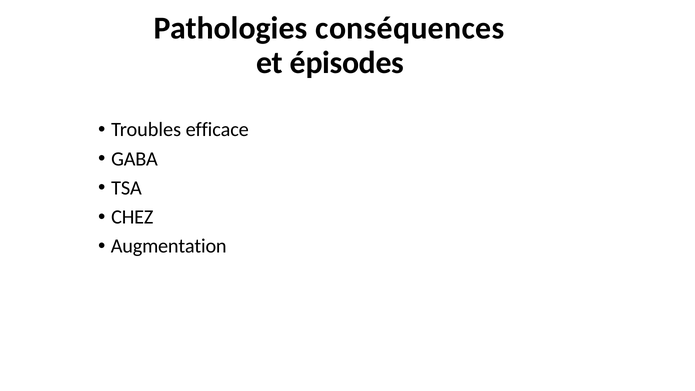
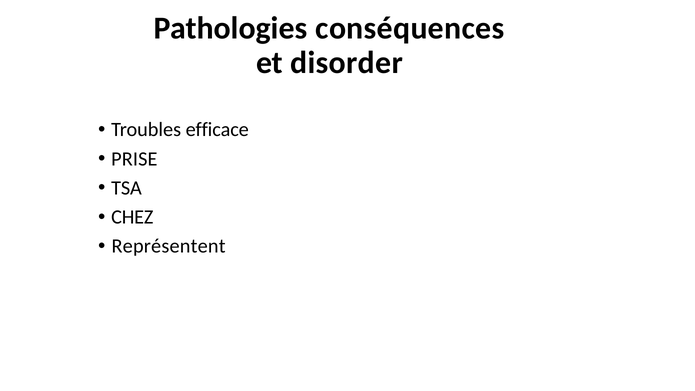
épisodes: épisodes -> disorder
GABA: GABA -> PRISE
Augmentation: Augmentation -> Représentent
